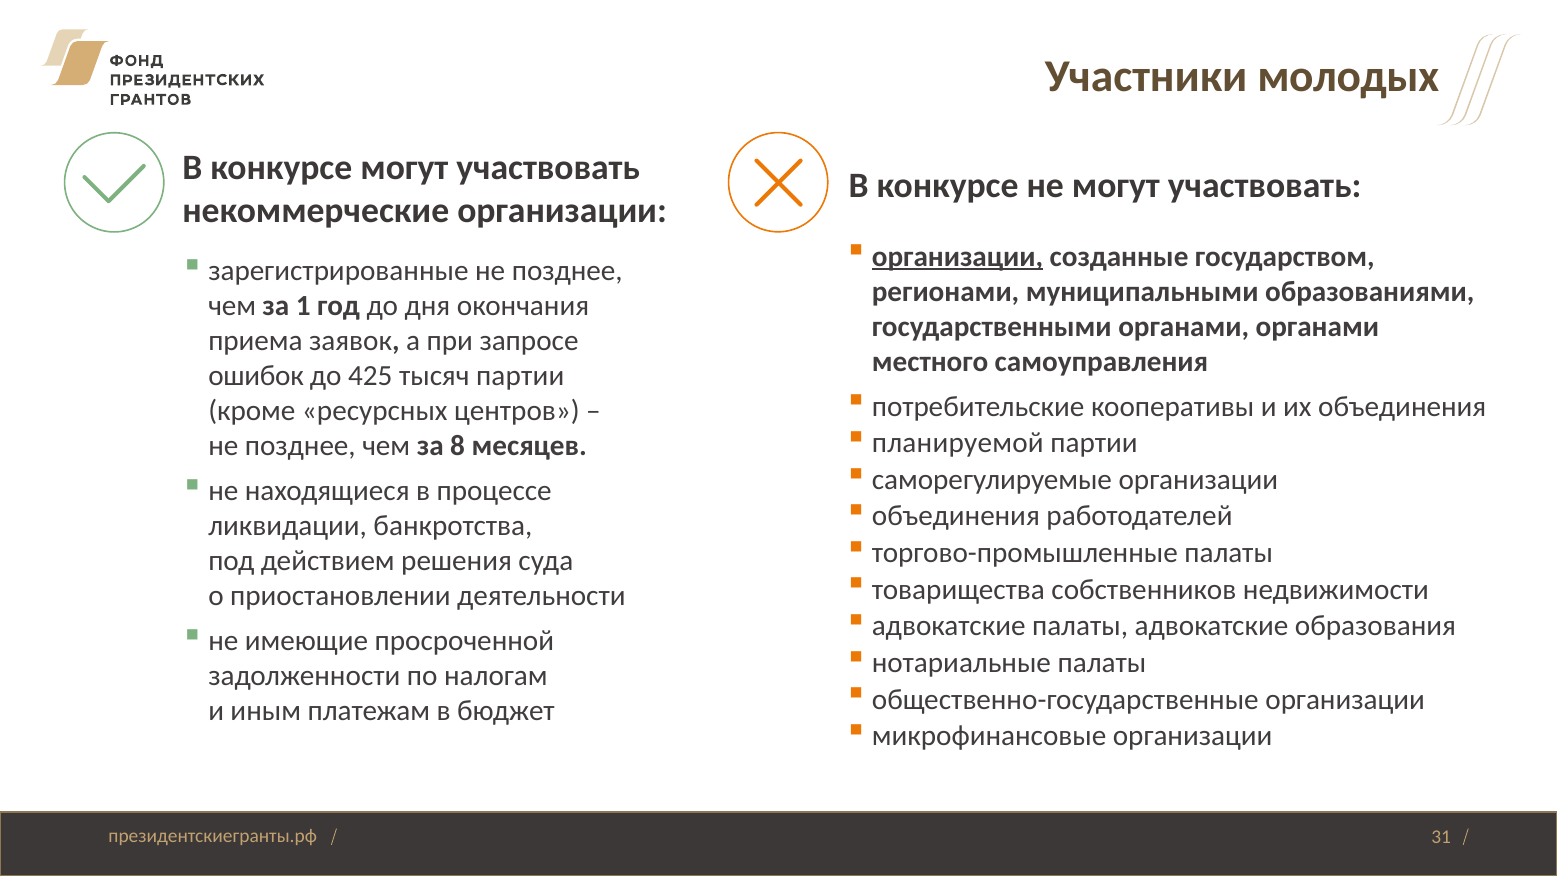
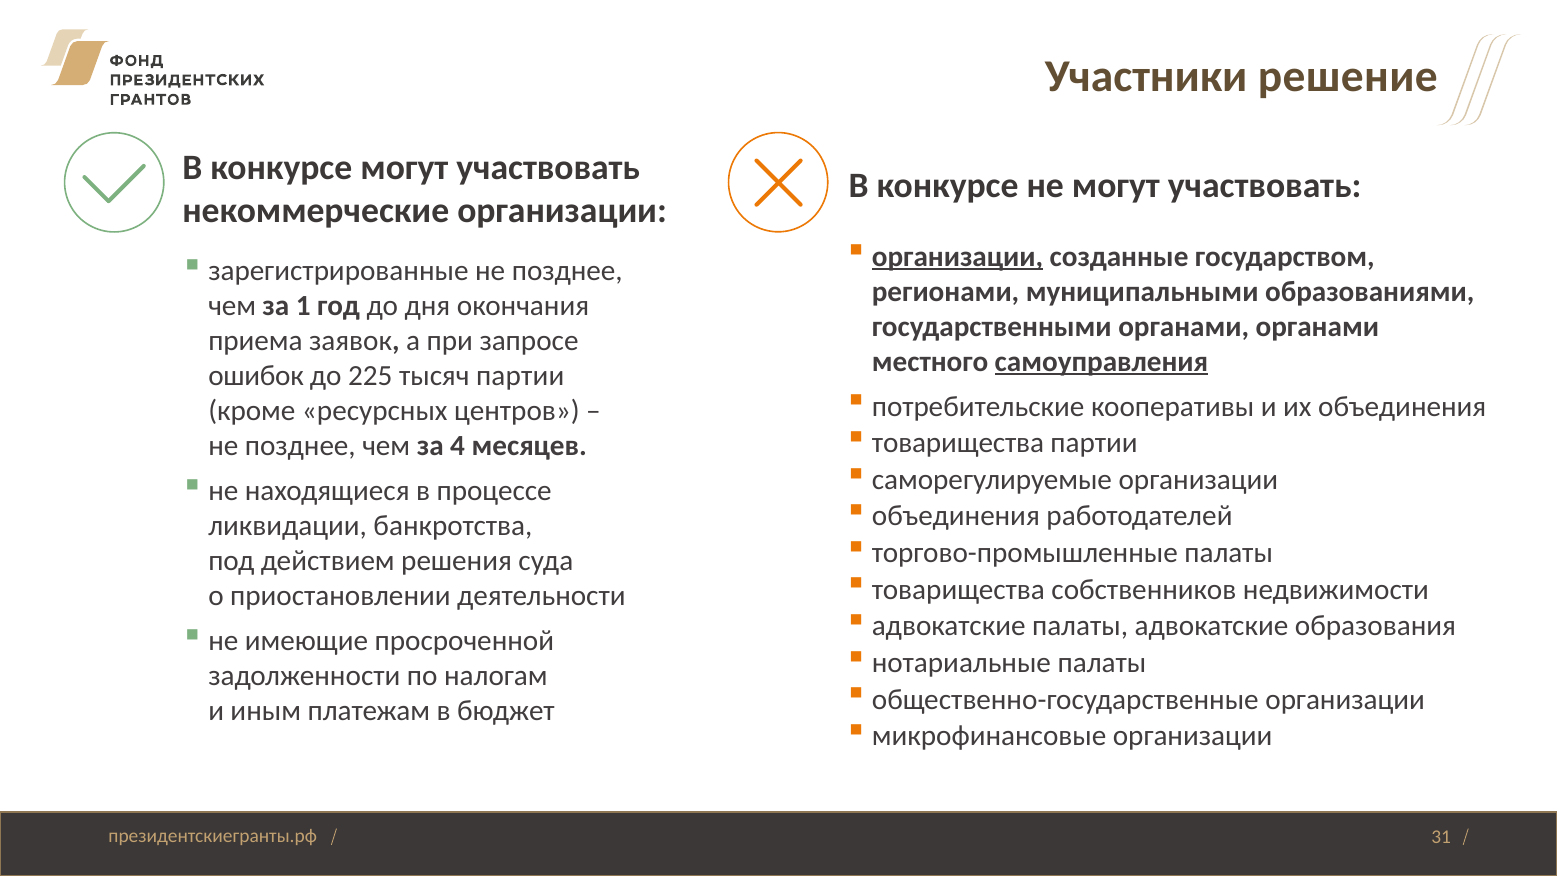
молодых: молодых -> решение
самоуправления underline: none -> present
425: 425 -> 225
планируемой at (958, 443): планируемой -> товарищества
8: 8 -> 4
